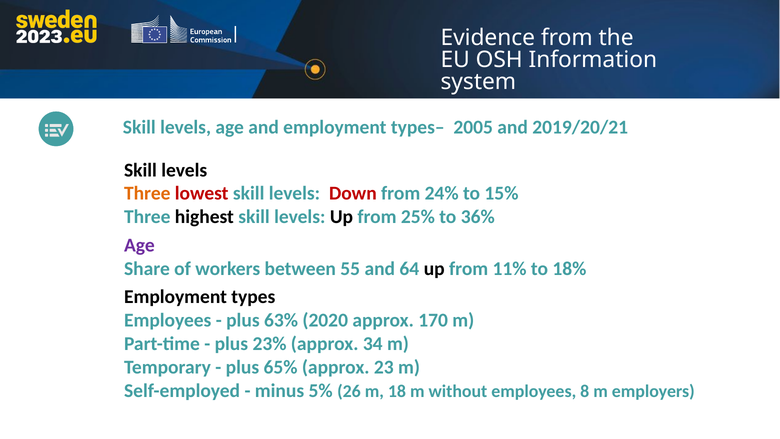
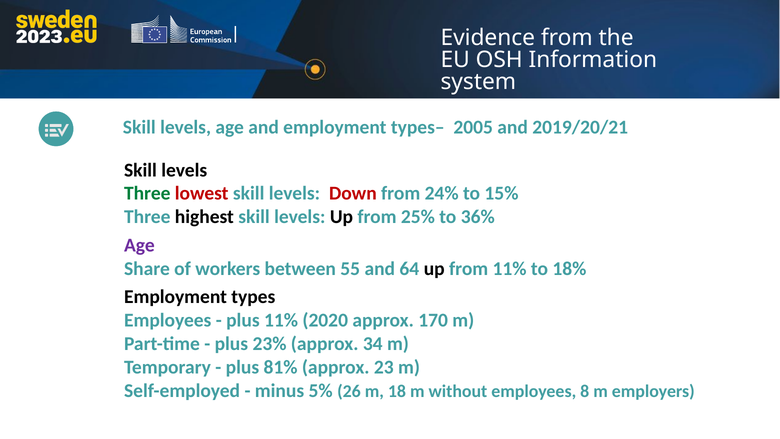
Three at (147, 193) colour: orange -> green
plus 63%: 63% -> 11%
65%: 65% -> 81%
